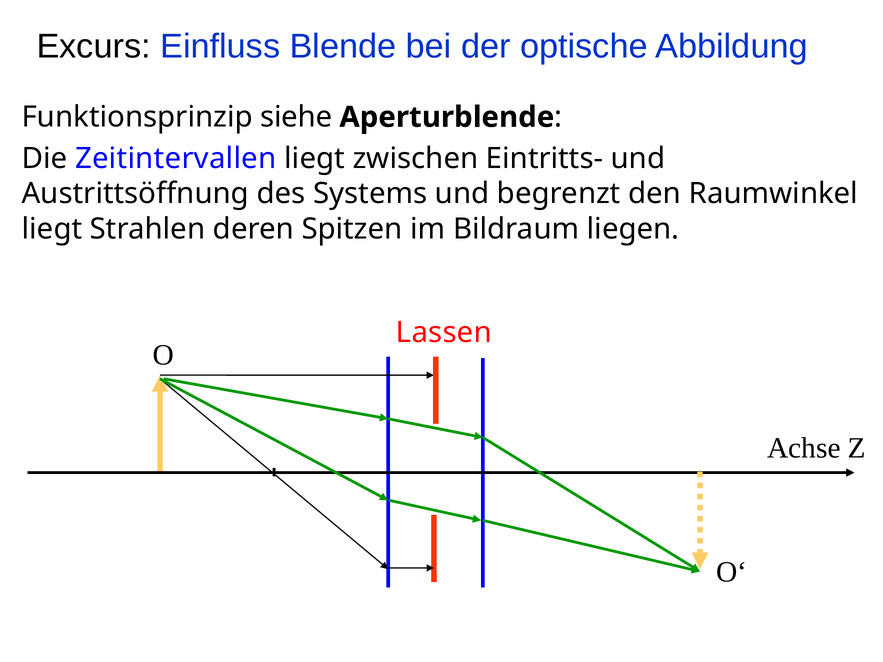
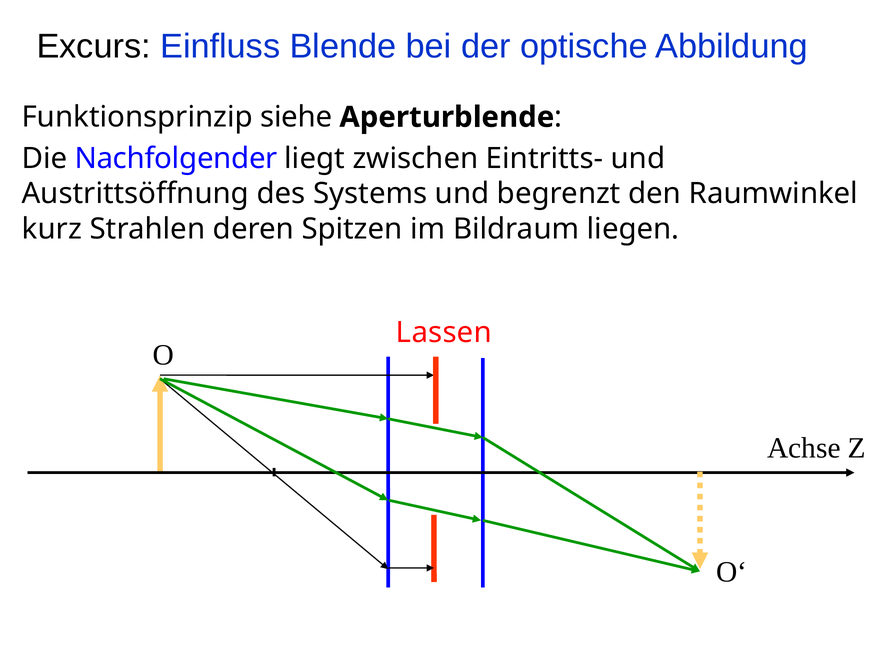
Zeitintervallen: Zeitintervallen -> Nachfolgender
liegt at (52, 229): liegt -> kurz
